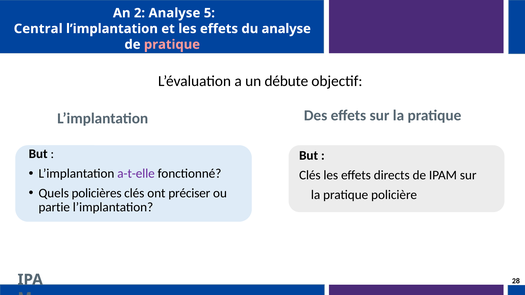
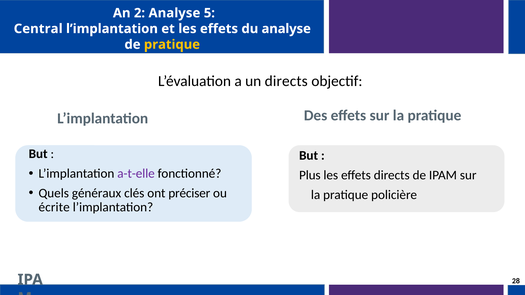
pratique at (172, 45) colour: pink -> yellow
un débute: débute -> directs
Clés at (310, 175): Clés -> Plus
policières: policières -> généraux
partie: partie -> écrite
